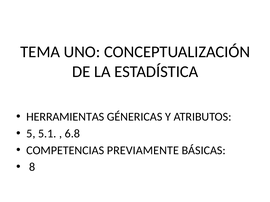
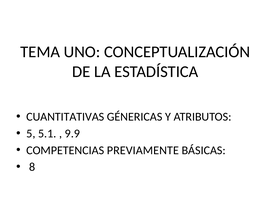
HERRAMIENTAS: HERRAMIENTAS -> CUANTITATIVAS
6.8: 6.8 -> 9.9
